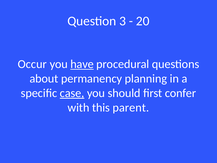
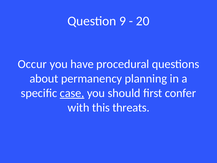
3: 3 -> 9
have underline: present -> none
parent: parent -> threats
